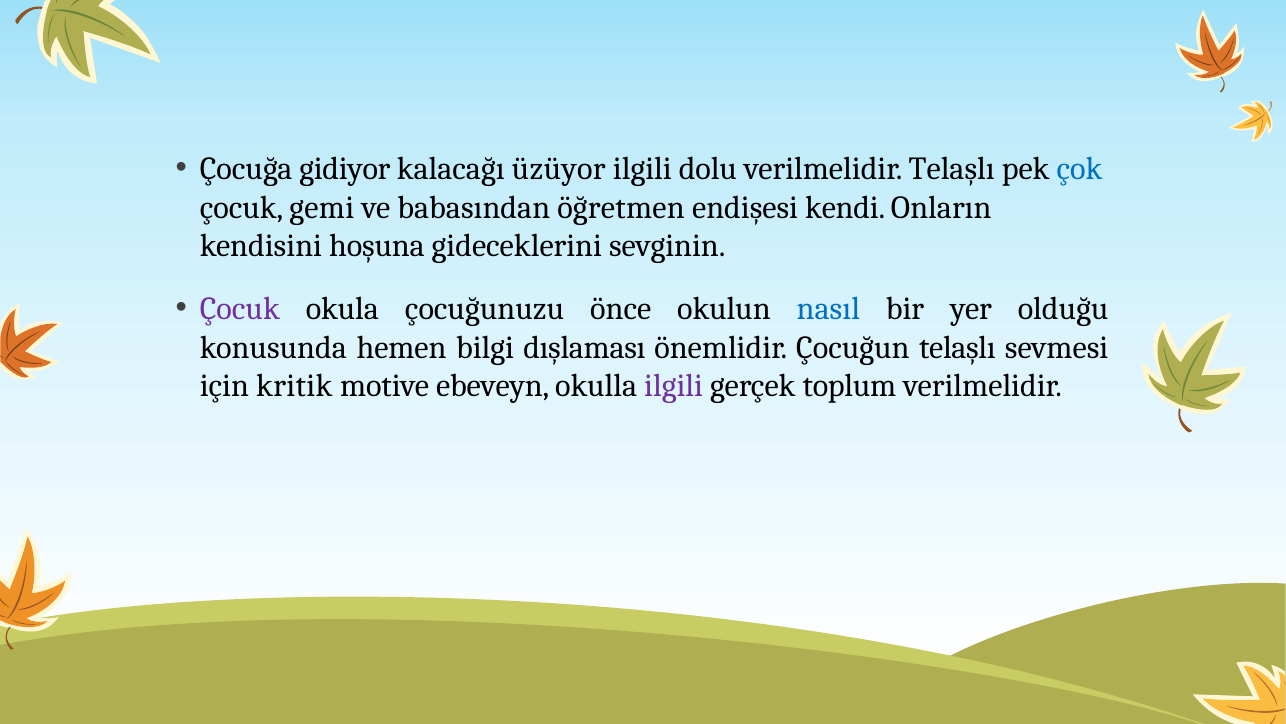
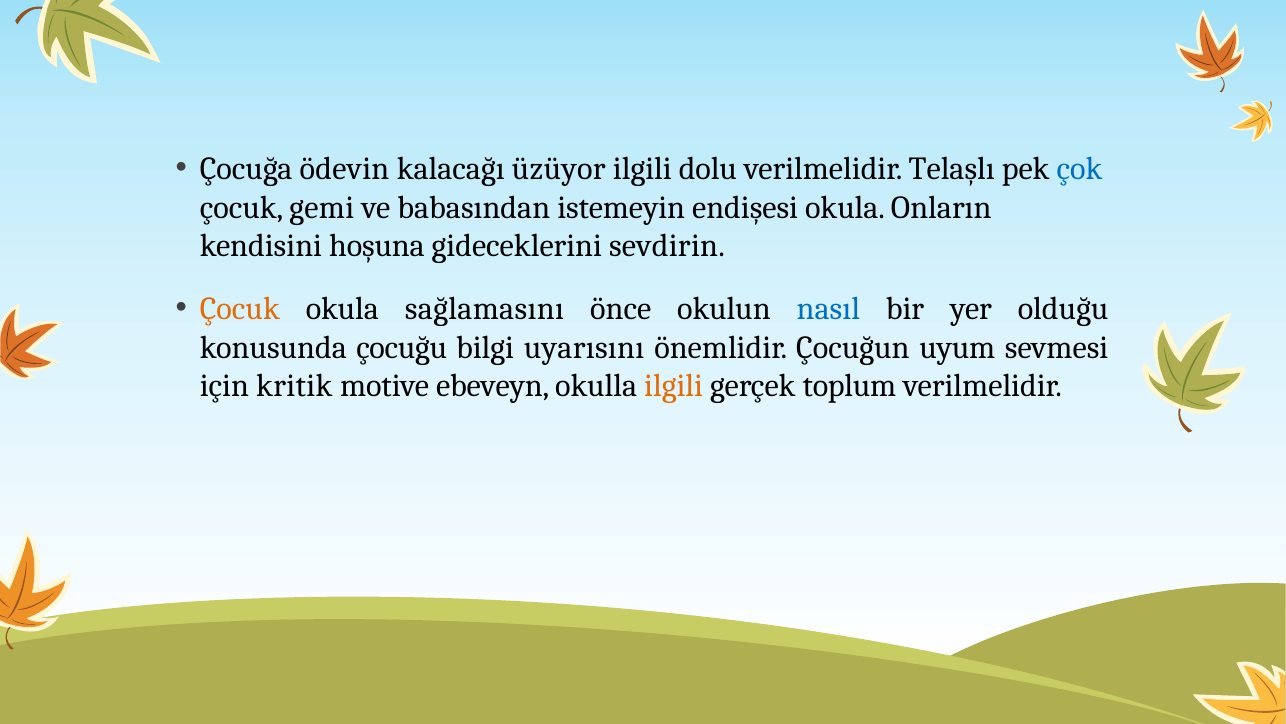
gidiyor: gidiyor -> ödevin
öğretmen: öğretmen -> istemeyin
endişesi kendi: kendi -> okula
sevginin: sevginin -> sevdirin
Çocuk at (240, 309) colour: purple -> orange
çocuğunuzu: çocuğunuzu -> sağlamasını
hemen: hemen -> çocuğu
dışlaması: dışlaması -> uyarısını
Çocuğun telaşlı: telaşlı -> uyum
ilgili at (674, 386) colour: purple -> orange
